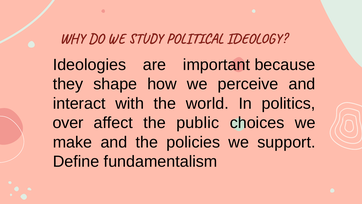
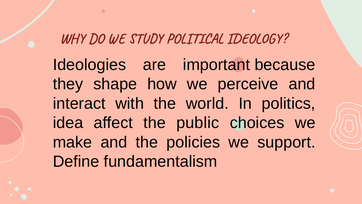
over: over -> idea
